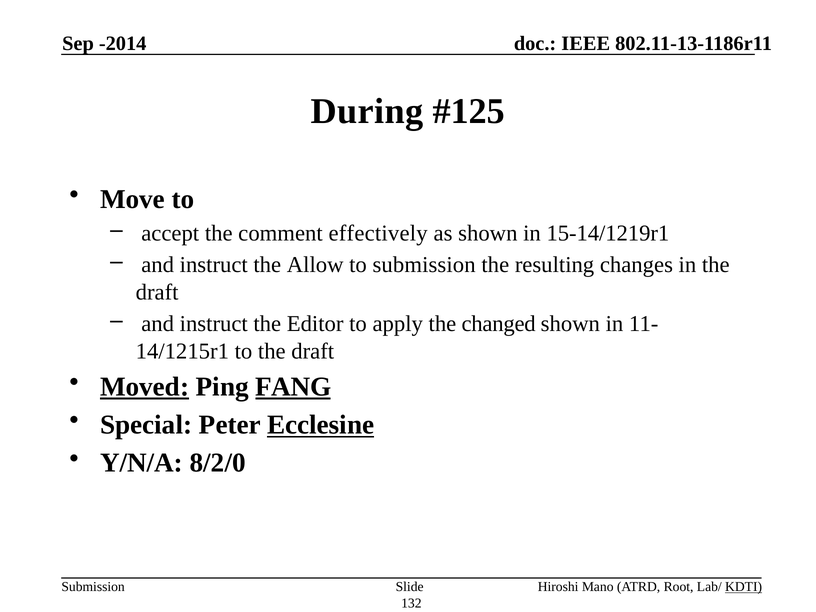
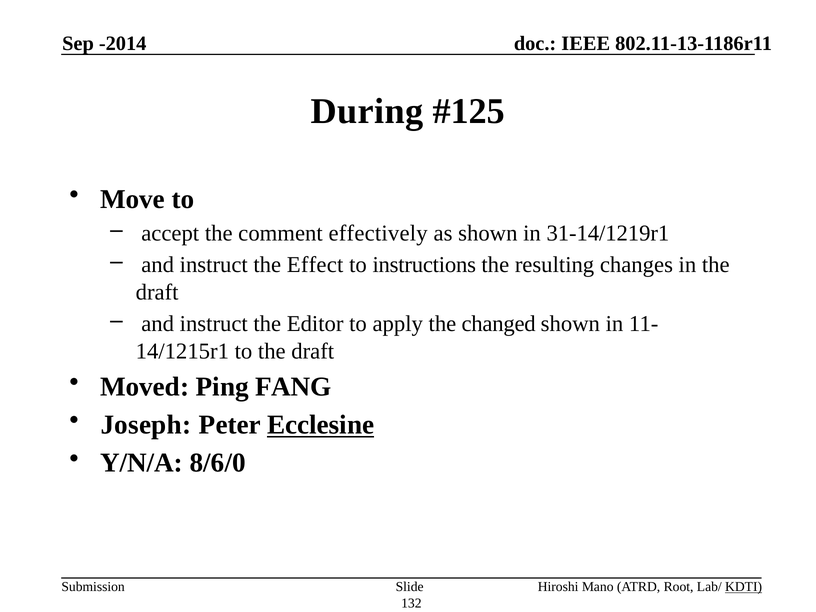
15-14/1219r1: 15-14/1219r1 -> 31-14/1219r1
Allow: Allow -> Effect
to submission: submission -> instructions
Moved underline: present -> none
FANG underline: present -> none
Special: Special -> Joseph
8/2/0: 8/2/0 -> 8/6/0
